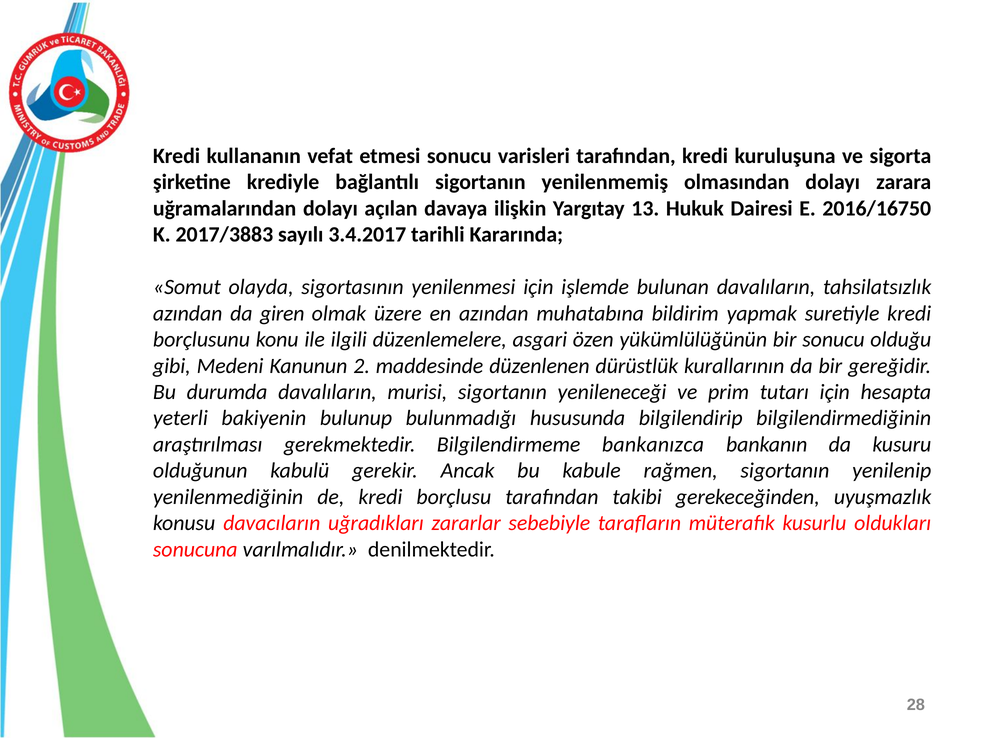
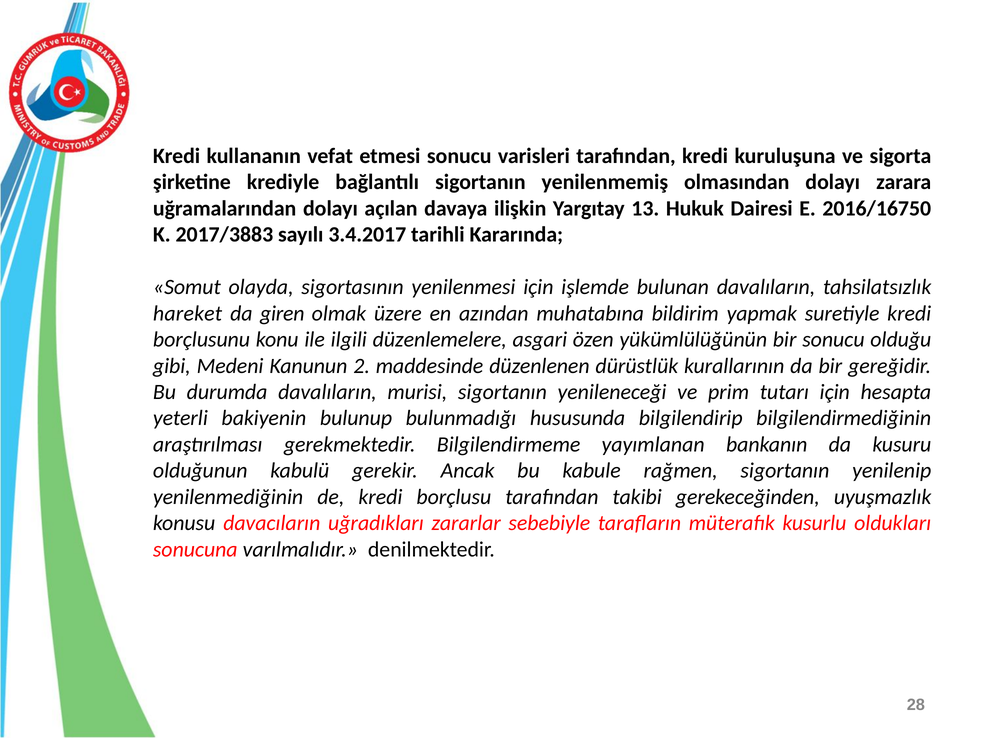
azından at (188, 313): azından -> hareket
bankanızca: bankanızca -> yayımlanan
